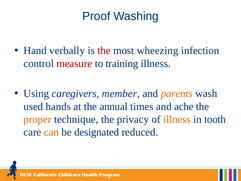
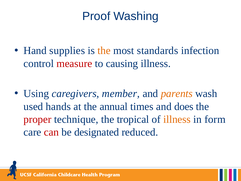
verbally: verbally -> supplies
the at (104, 51) colour: red -> orange
wheezing: wheezing -> standards
training: training -> causing
ache: ache -> does
proper colour: orange -> red
privacy: privacy -> tropical
tooth: tooth -> form
can colour: orange -> red
